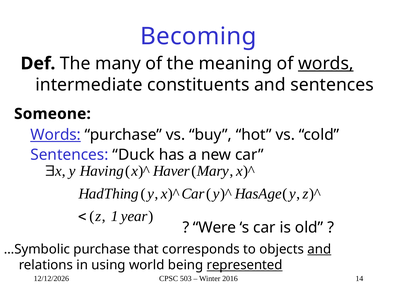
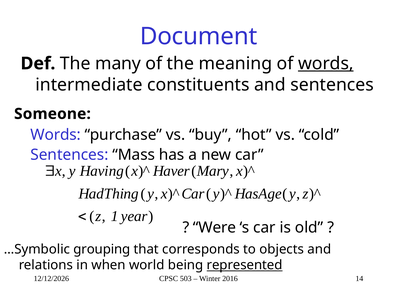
Becoming: Becoming -> Document
Words at (56, 135) underline: present -> none
Duck: Duck -> Mass
…Symbolic purchase: purchase -> grouping
and at (319, 249) underline: present -> none
using: using -> when
